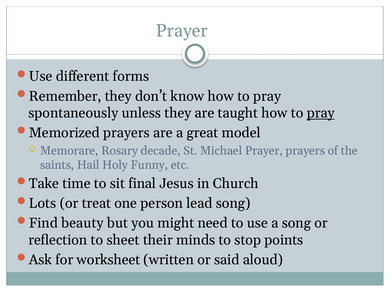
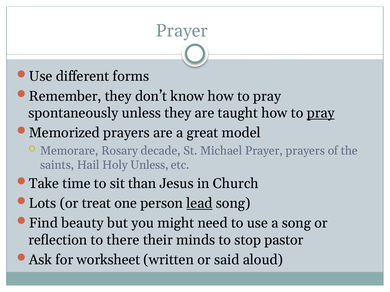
Holy Funny: Funny -> Unless
final: final -> than
lead underline: none -> present
sheet: sheet -> there
points: points -> pastor
